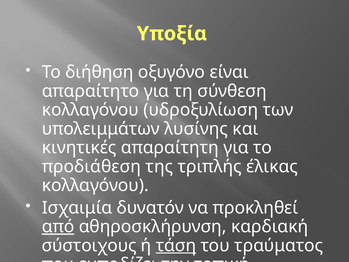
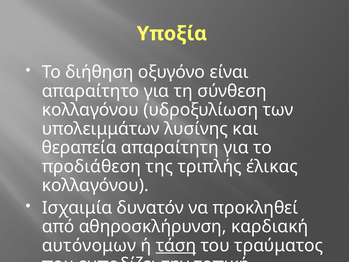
κινητικές: κινητικές -> θεραπεία
από underline: present -> none
σύστοιχους: σύστοιχους -> αυτόνομων
